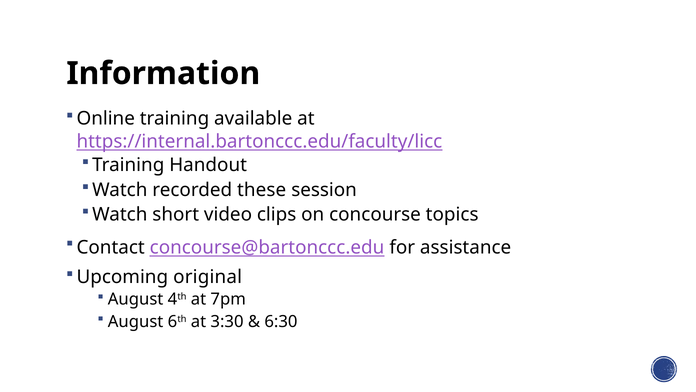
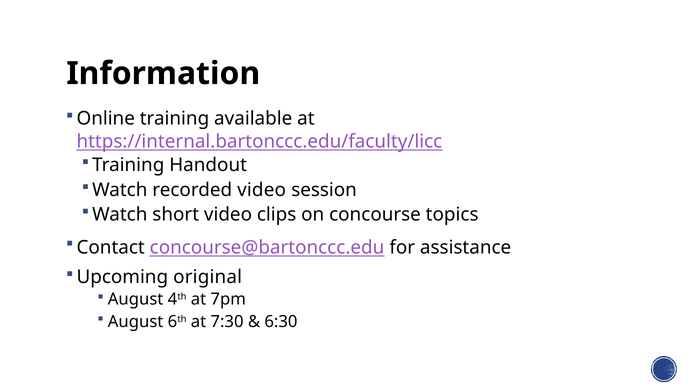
recorded these: these -> video
3:30: 3:30 -> 7:30
